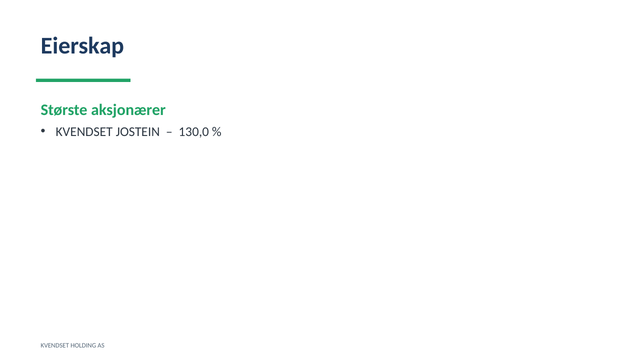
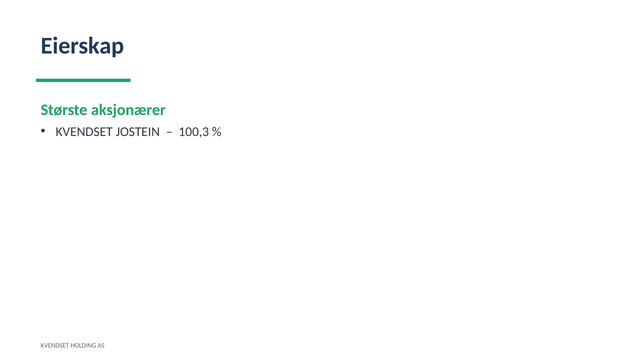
130,0: 130,0 -> 100,3
